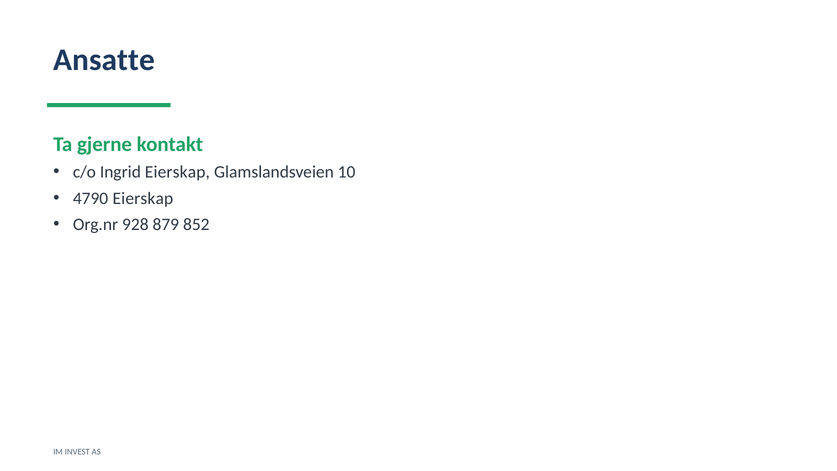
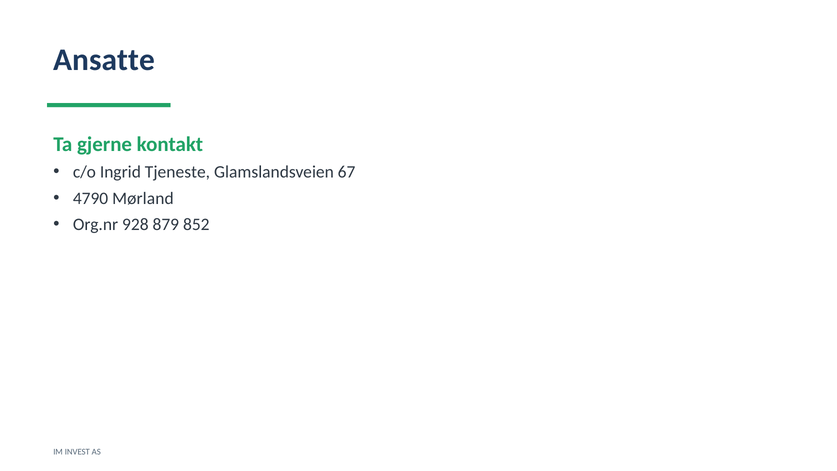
Ingrid Eierskap: Eierskap -> Tjeneste
10: 10 -> 67
4790 Eierskap: Eierskap -> Mørland
